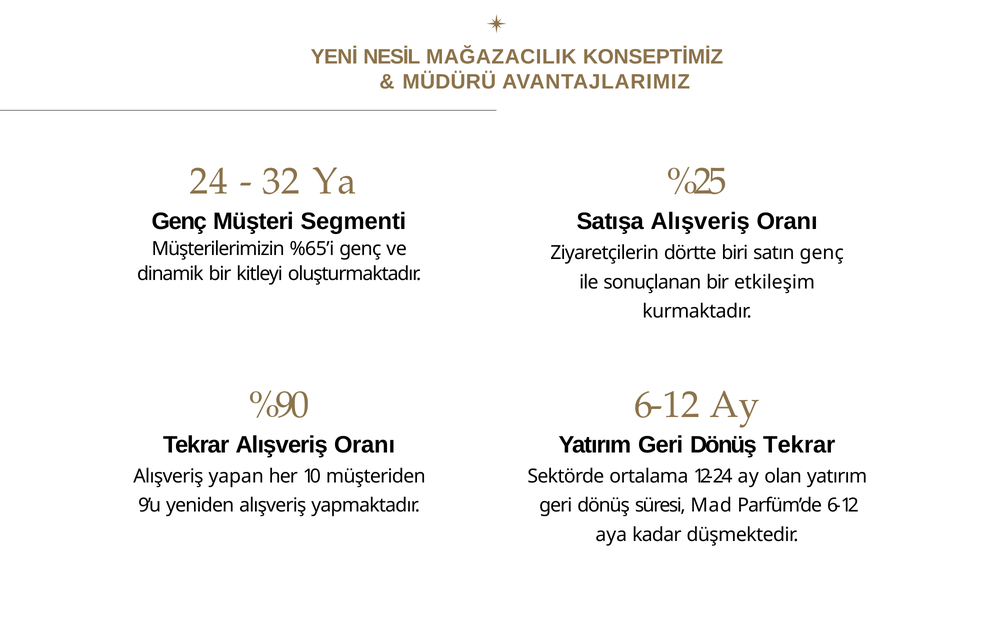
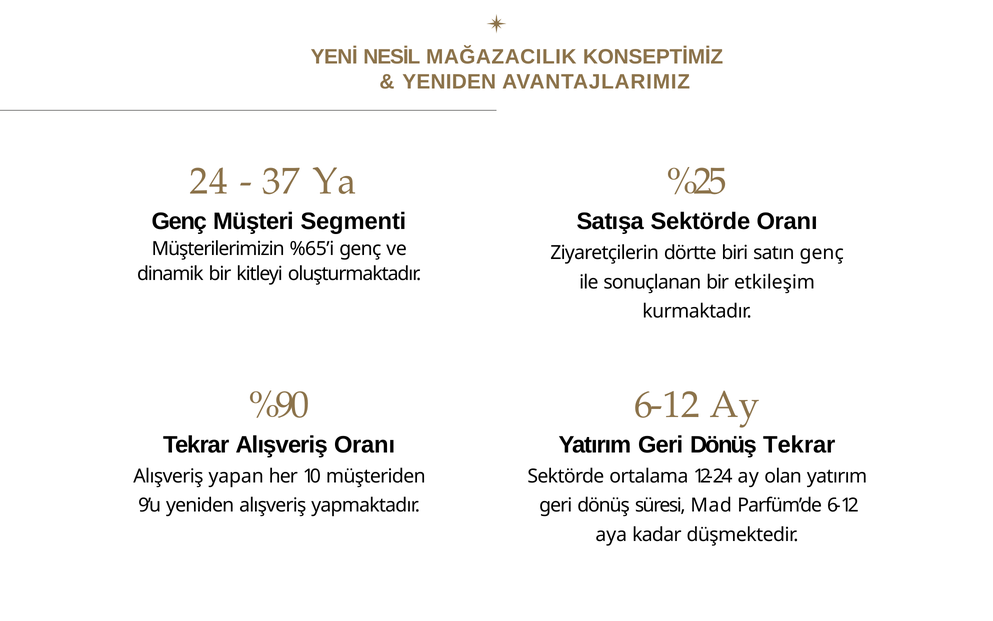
MÜDÜRÜ at (449, 82): MÜDÜRÜ -> YENIDEN
32: 32 -> 37
Satışa Alışveriş: Alışveriş -> Sektörde
